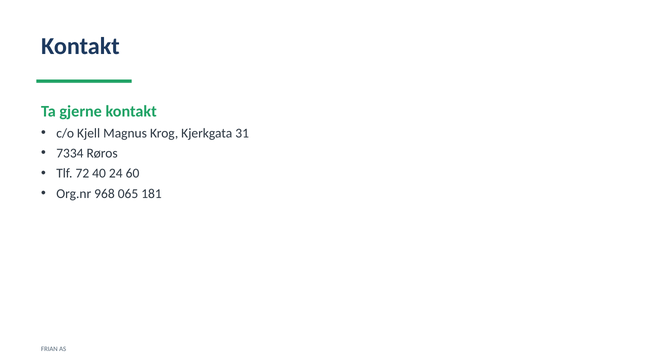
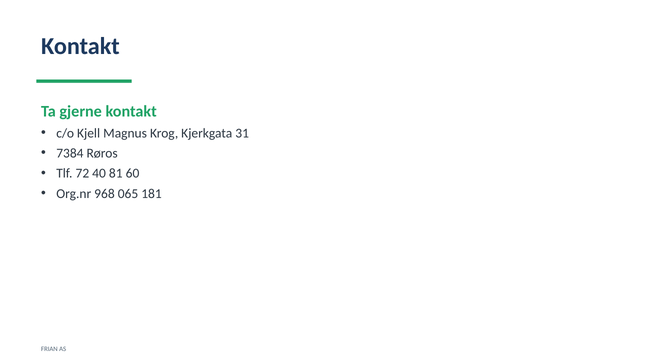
7334: 7334 -> 7384
24: 24 -> 81
